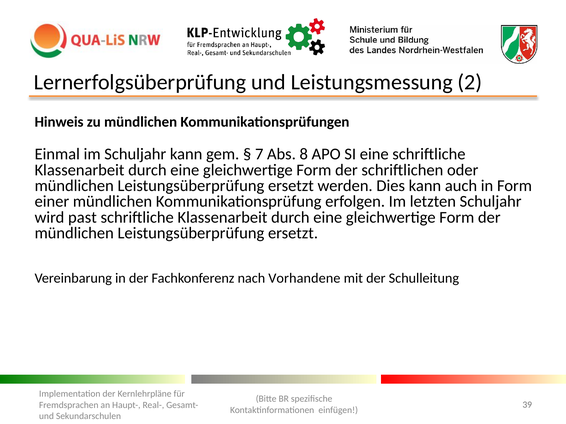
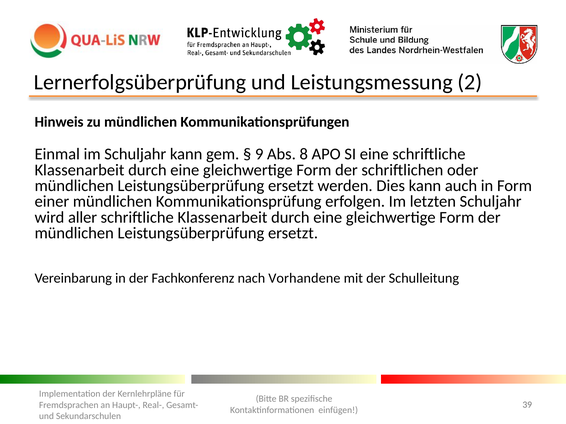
7: 7 -> 9
past: past -> aller
